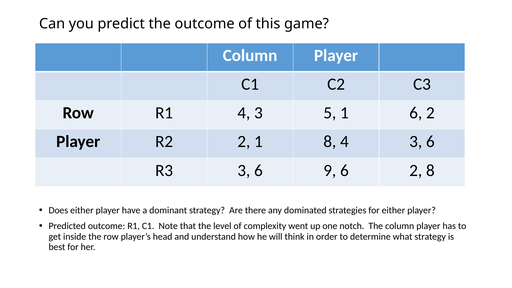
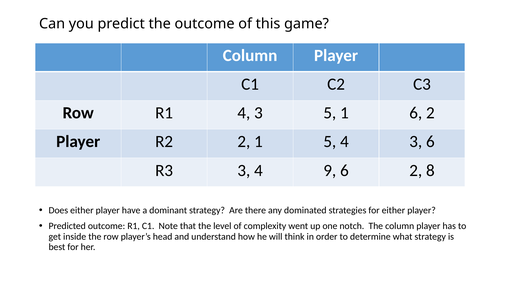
1 8: 8 -> 5
R3 3 6: 6 -> 4
